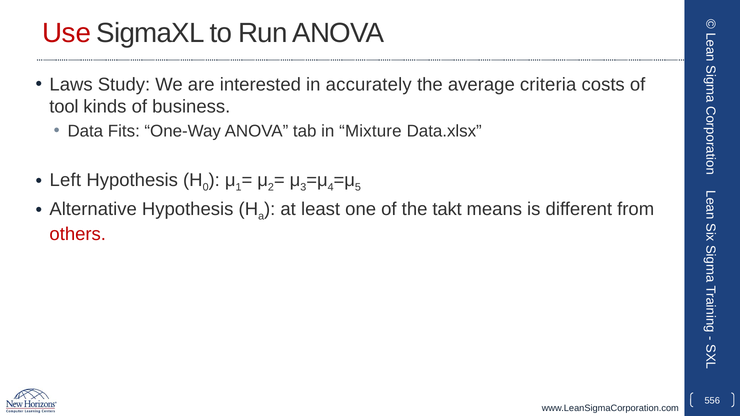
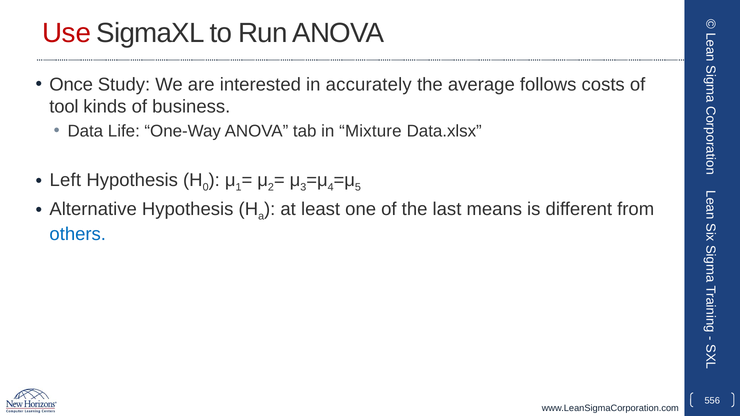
Laws: Laws -> Once
criteria: criteria -> follows
Fits: Fits -> Life
takt: takt -> last
others colour: red -> blue
